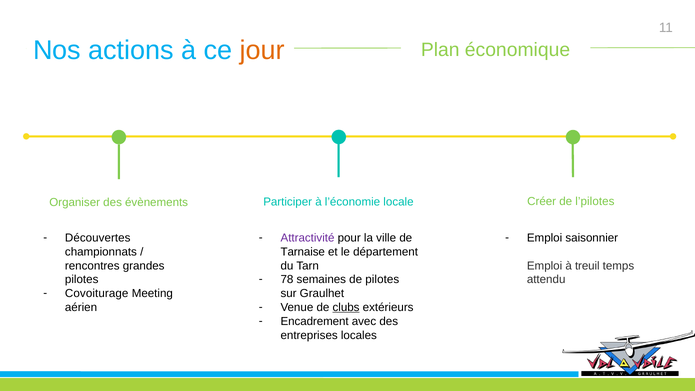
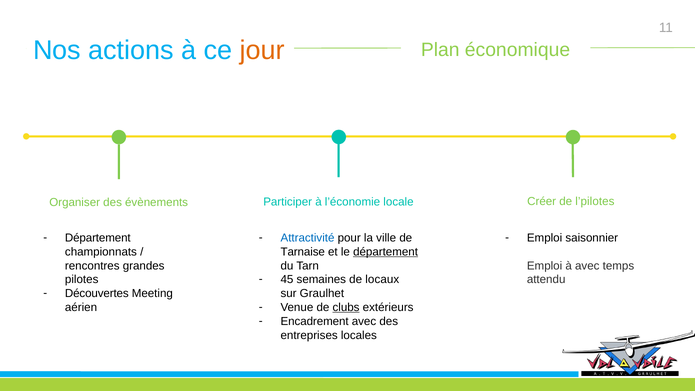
Découvertes at (98, 238): Découvertes -> Département
Attractivité colour: purple -> blue
département at (386, 252) underline: none -> present
à treuil: treuil -> avec
78: 78 -> 45
de pilotes: pilotes -> locaux
Covoiturage: Covoiturage -> Découvertes
